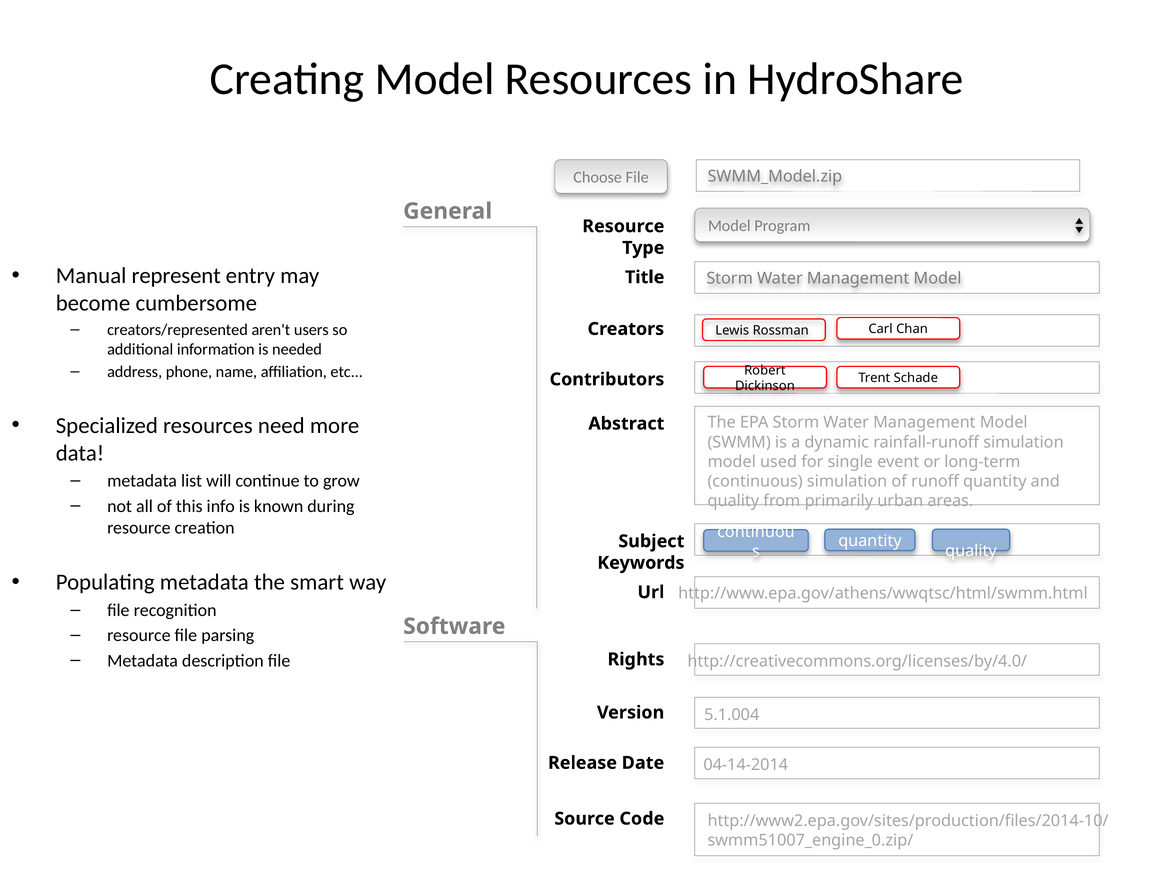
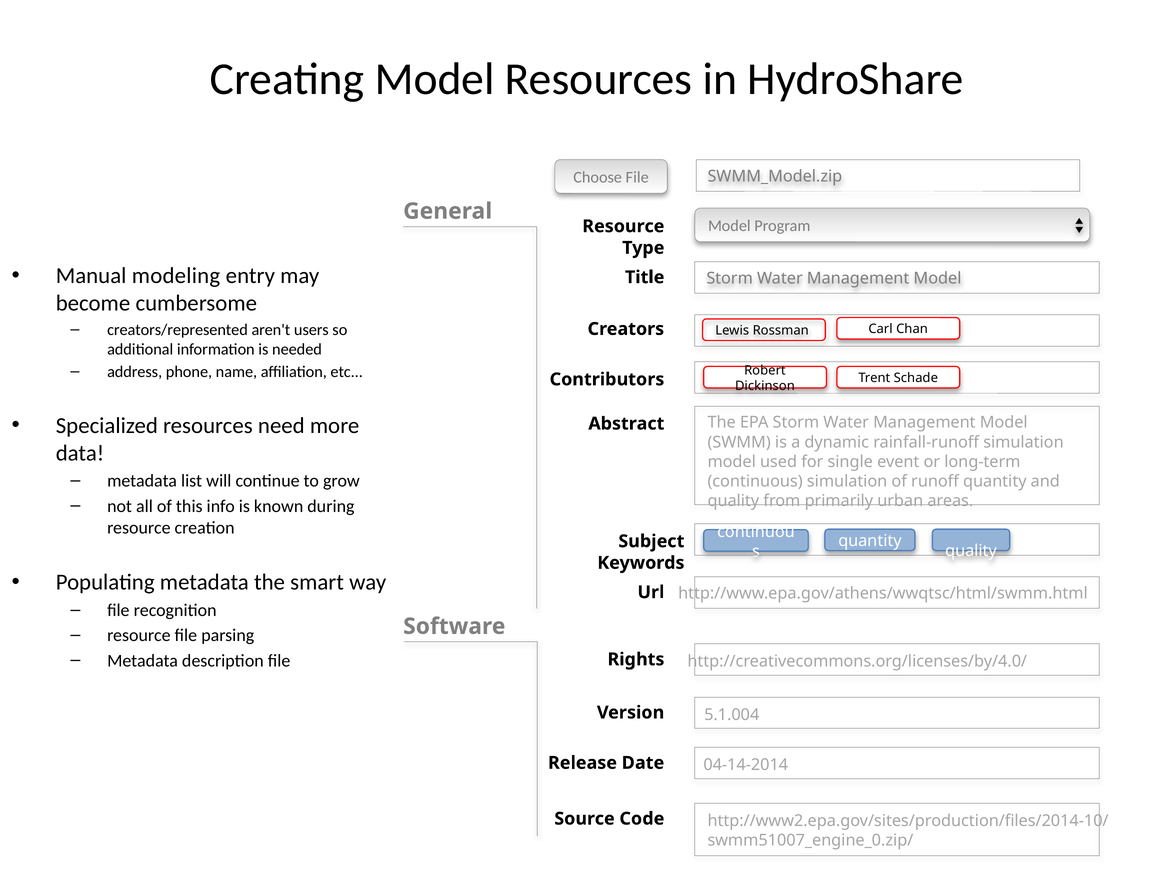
represent: represent -> modeling
